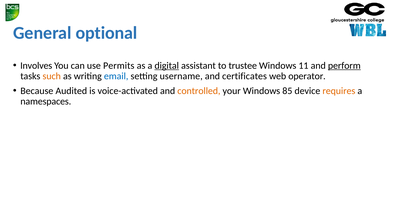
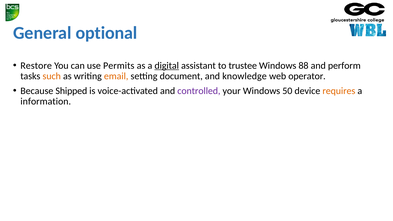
Involves: Involves -> Restore
11: 11 -> 88
perform underline: present -> none
email colour: blue -> orange
username: username -> document
certificates: certificates -> knowledge
Audited: Audited -> Shipped
controlled colour: orange -> purple
85: 85 -> 50
namespaces: namespaces -> information
